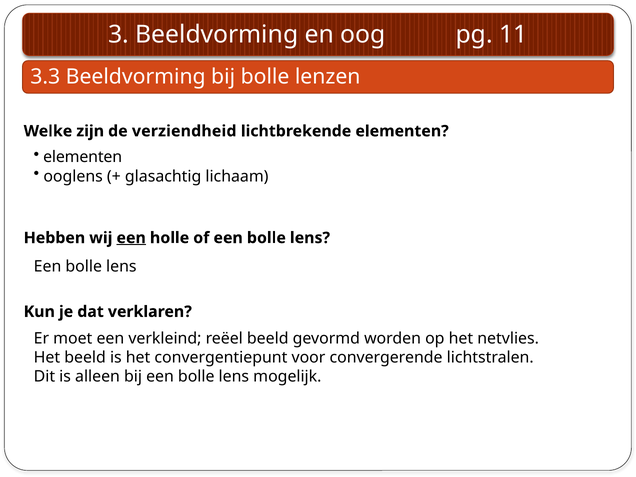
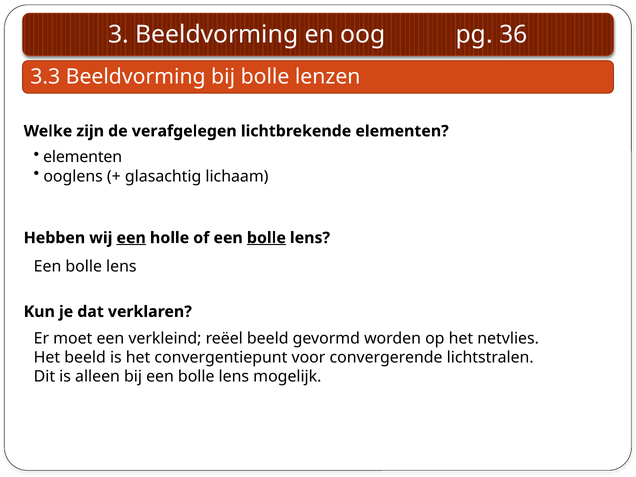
11: 11 -> 36
verziendheid: verziendheid -> verafgelegen
bolle at (266, 238) underline: none -> present
